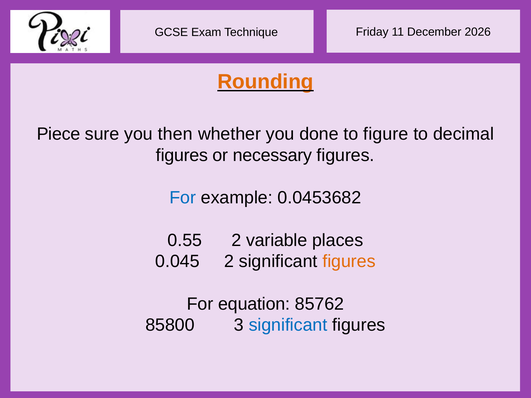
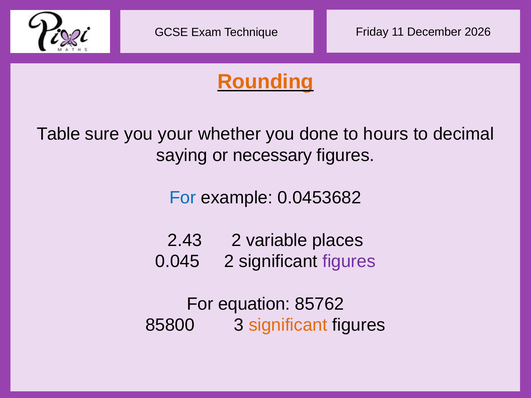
Piece: Piece -> Table
then: then -> your
figure: figure -> hours
figures at (182, 155): figures -> saying
0.55: 0.55 -> 2.43
figures at (349, 262) colour: orange -> purple
significant at (288, 325) colour: blue -> orange
